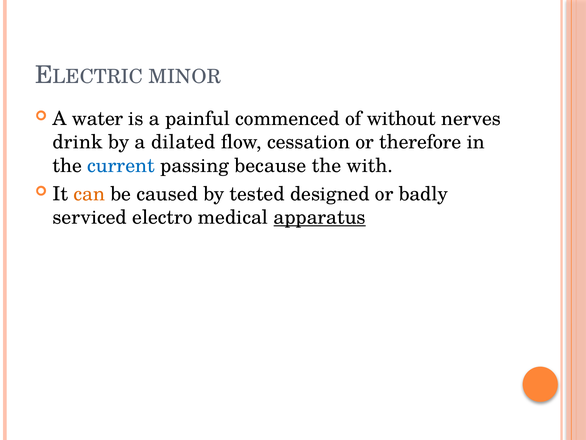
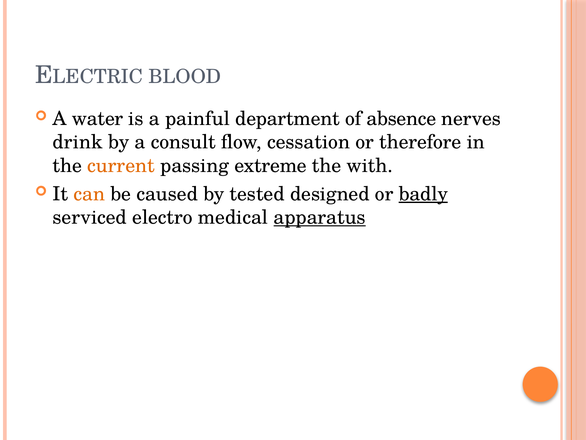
MINOR: MINOR -> BLOOD
commenced: commenced -> department
without: without -> absence
dilated: dilated -> consult
current colour: blue -> orange
because: because -> extreme
badly underline: none -> present
